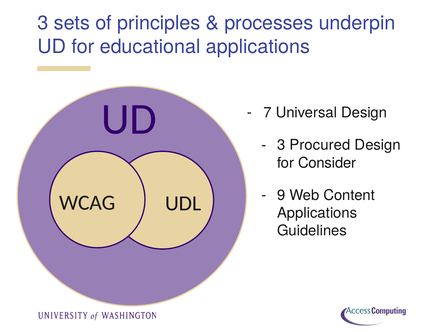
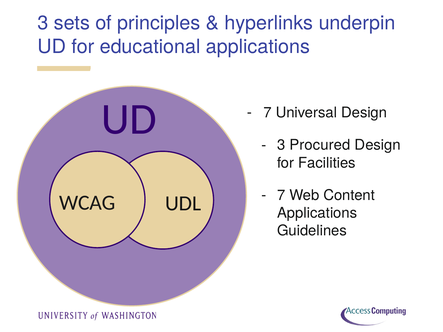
processes: processes -> hyperlinks
Consider: Consider -> Facilities
9 at (281, 195): 9 -> 7
